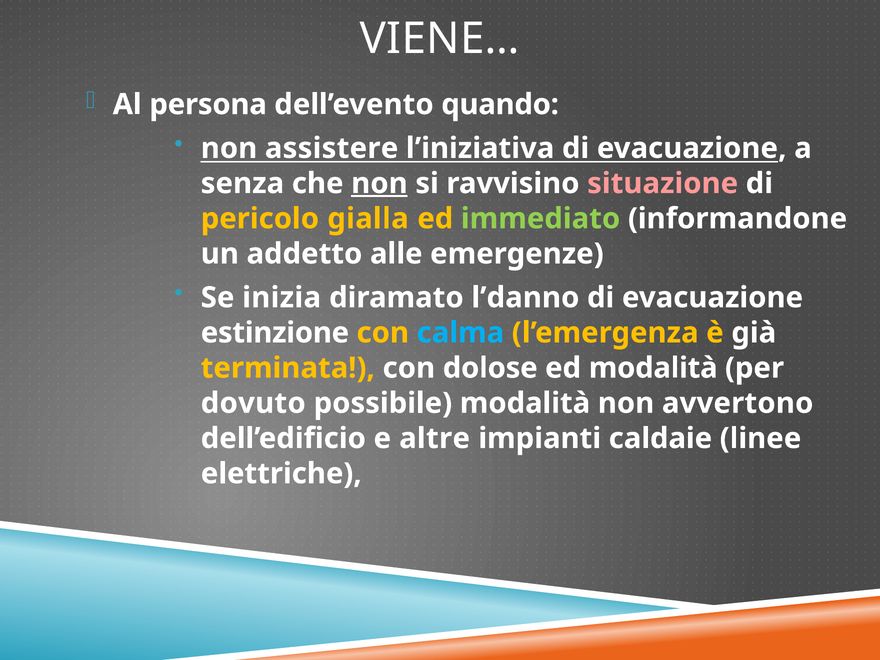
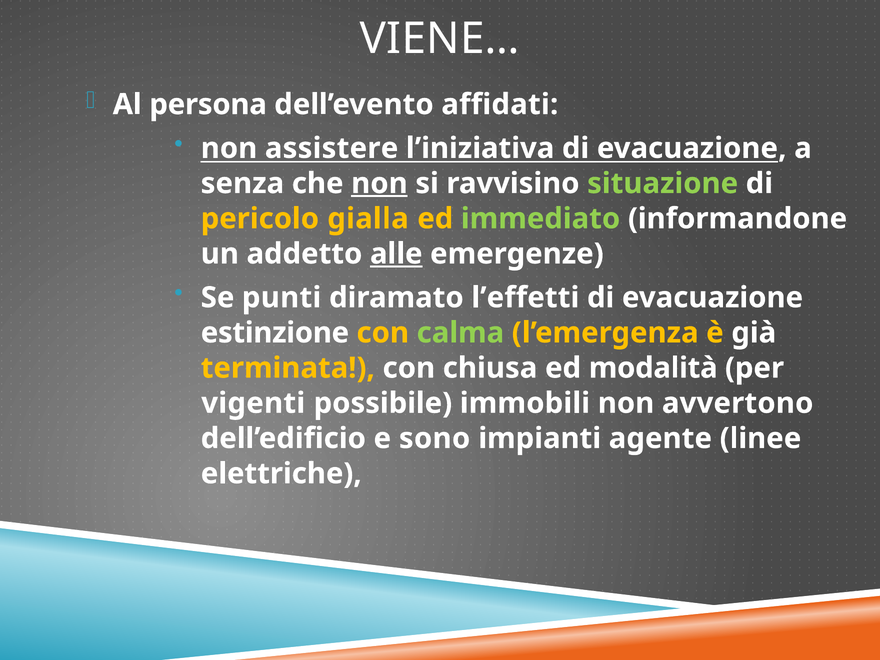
quando: quando -> affidati
situazione colour: pink -> light green
alle underline: none -> present
inizia: inizia -> punti
l’danno: l’danno -> l’effetti
calma colour: light blue -> light green
dolose: dolose -> chiusa
dovuto: dovuto -> vigenti
possibile modalità: modalità -> immobili
altre: altre -> sono
caldaie: caldaie -> agente
